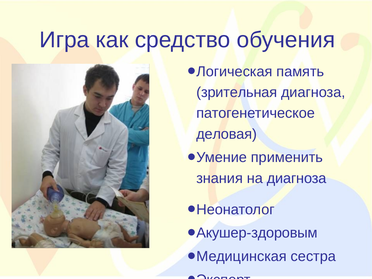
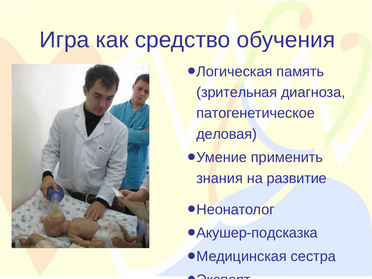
на диагноза: диагноза -> развитие
Акушер-здоровым: Акушер-здоровым -> Акушер-подсказка
